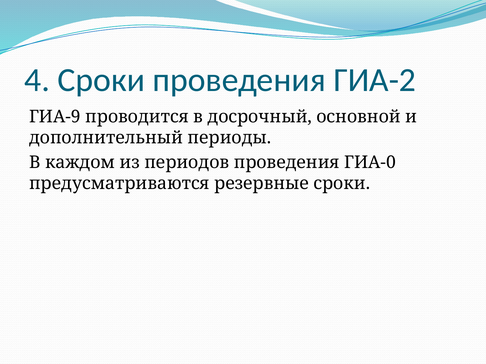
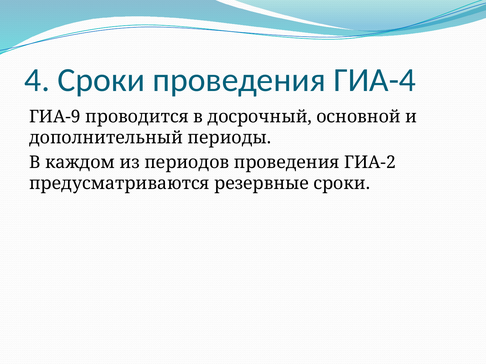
ГИА-2: ГИА-2 -> ГИА-4
ГИА-0: ГИА-0 -> ГИА-2
